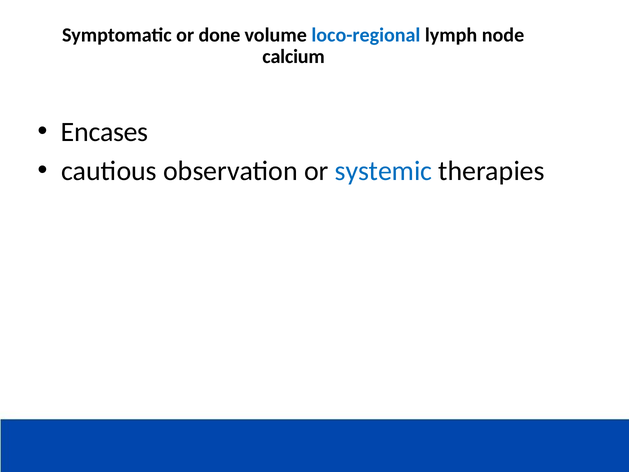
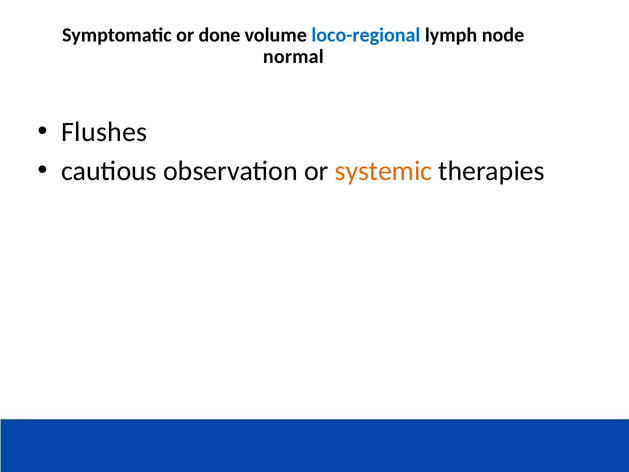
calcium: calcium -> normal
Encases: Encases -> Flushes
systemic colour: blue -> orange
